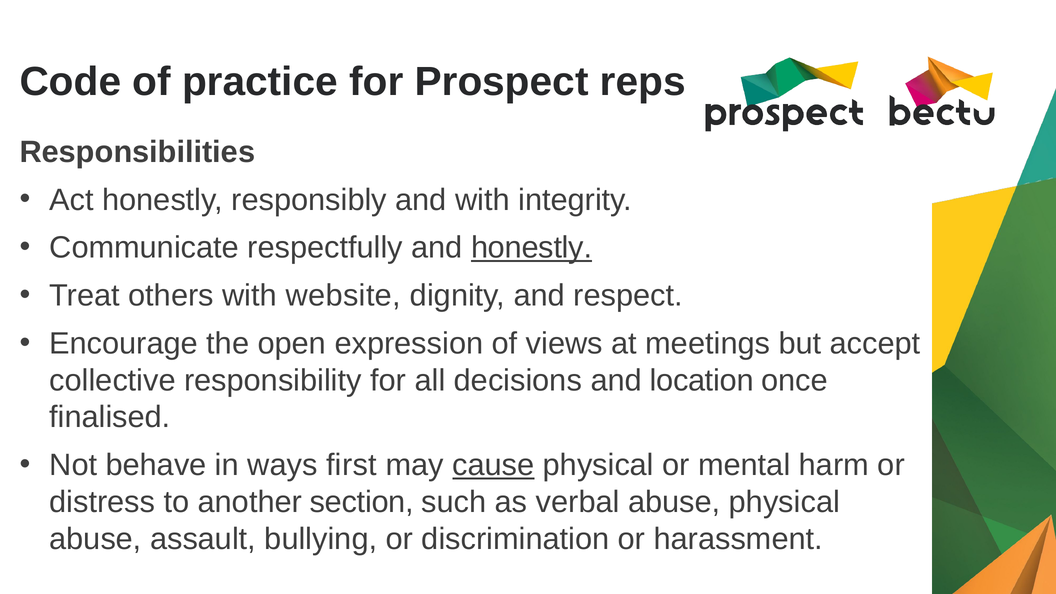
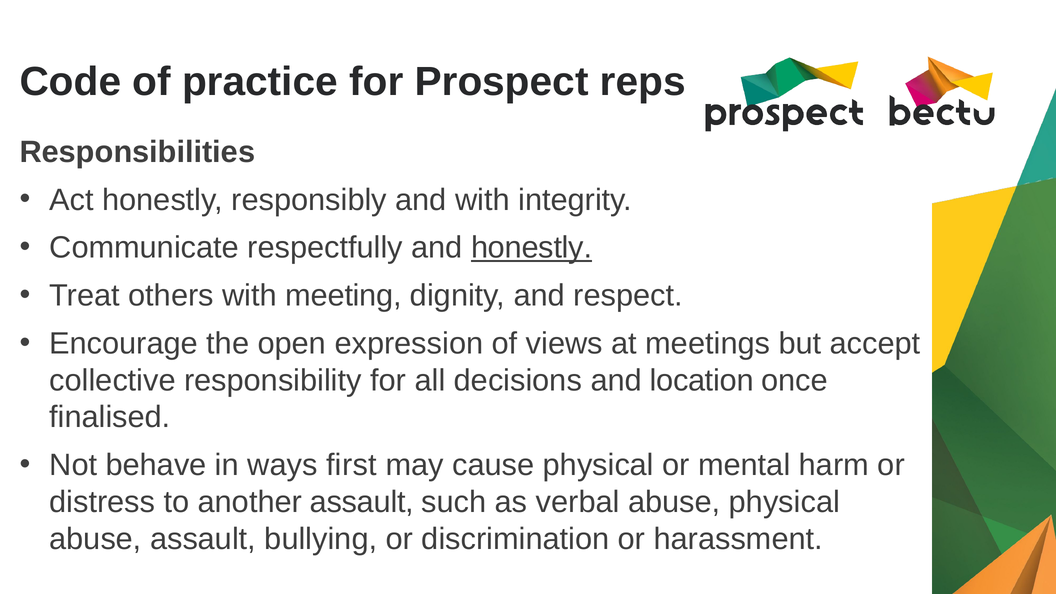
website: website -> meeting
cause underline: present -> none
another section: section -> assault
